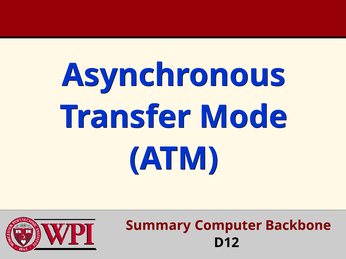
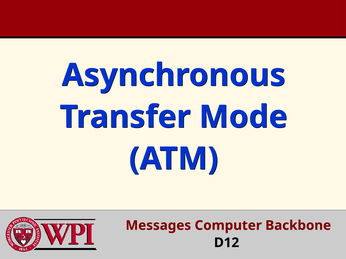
Summary: Summary -> Messages
